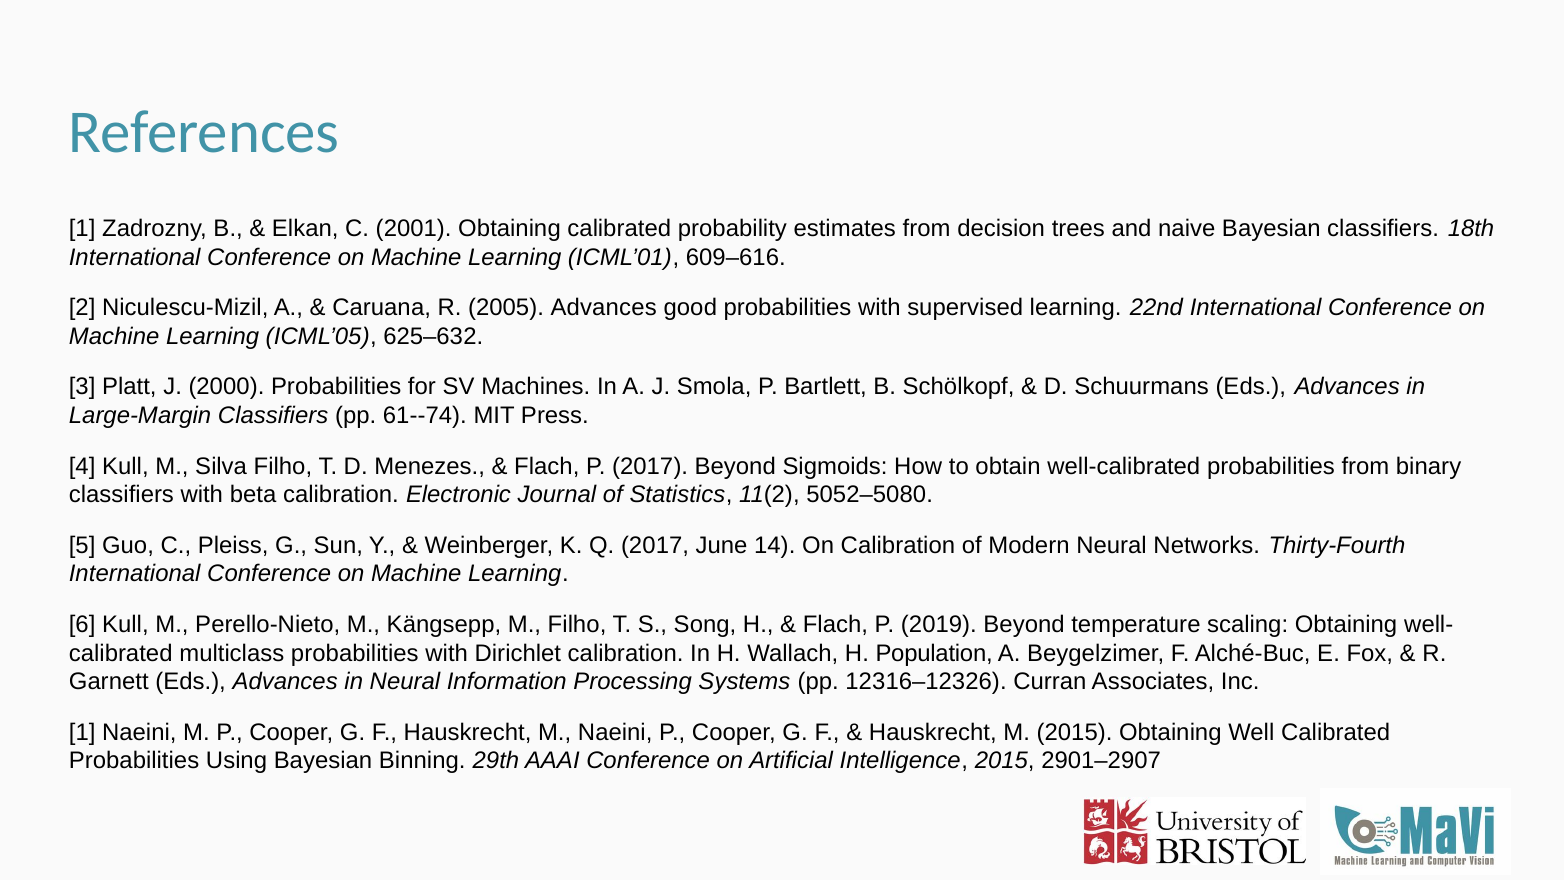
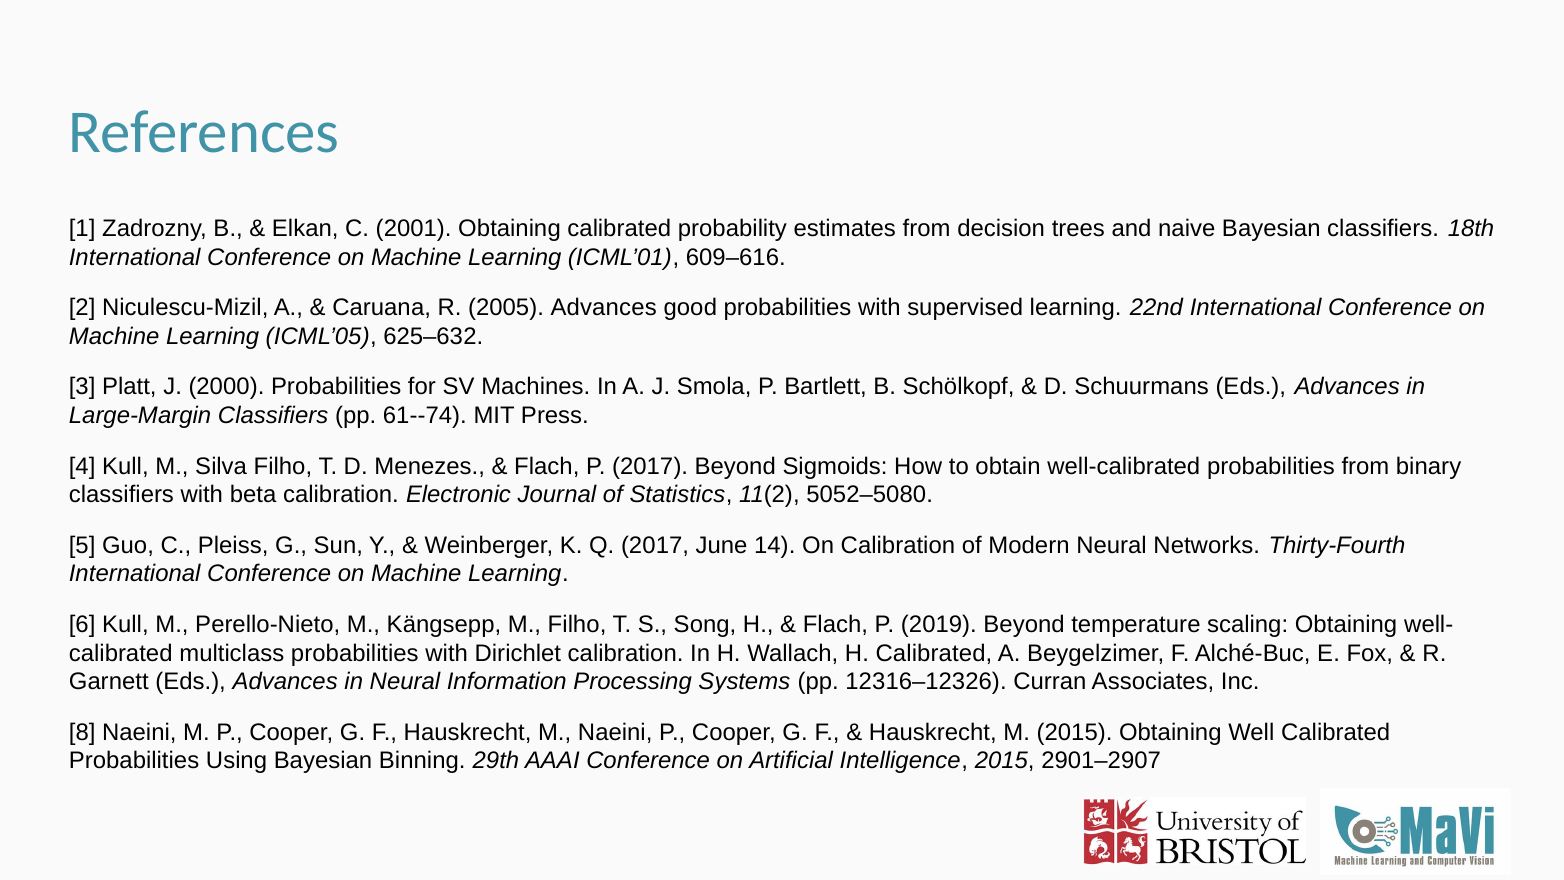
H Population: Population -> Calibrated
1 at (82, 732): 1 -> 8
